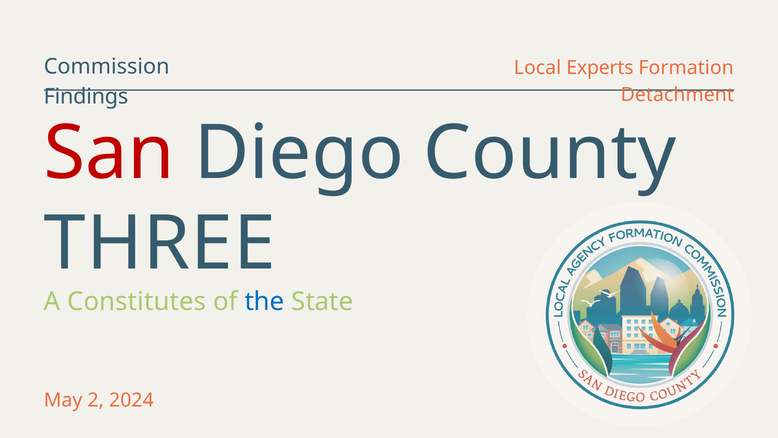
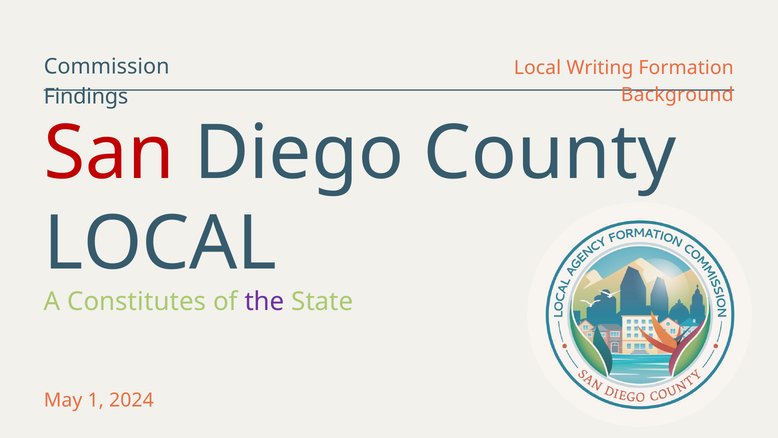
Experts: Experts -> Writing
Detachment: Detachment -> Background
THREE at (160, 244): THREE -> LOCAL
the colour: blue -> purple
2: 2 -> 1
